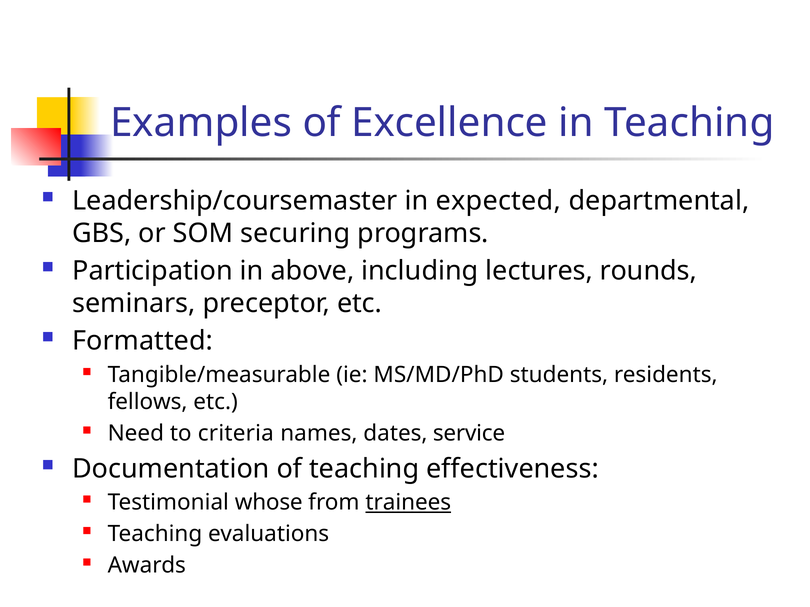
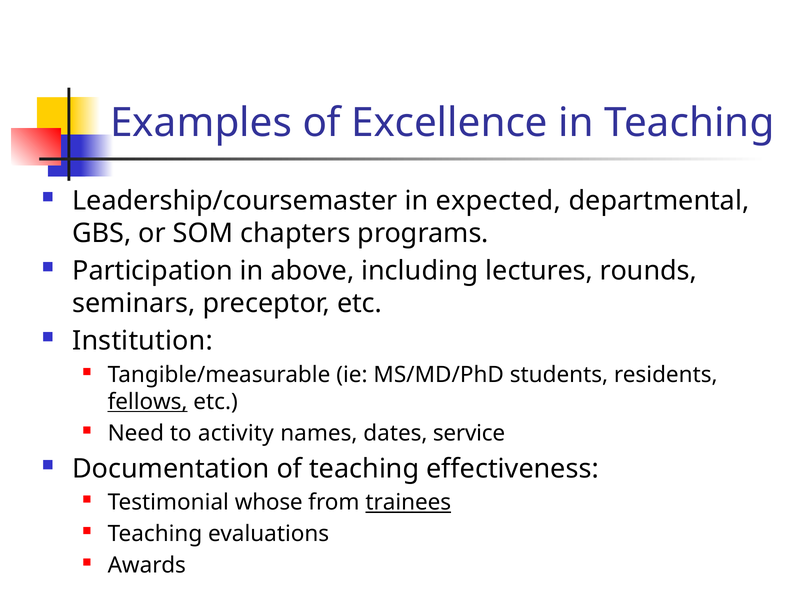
securing: securing -> chapters
Formatted: Formatted -> Institution
fellows underline: none -> present
criteria: criteria -> activity
